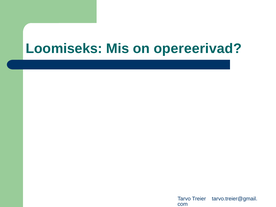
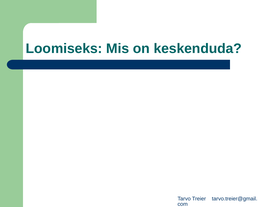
opereerivad: opereerivad -> keskenduda
